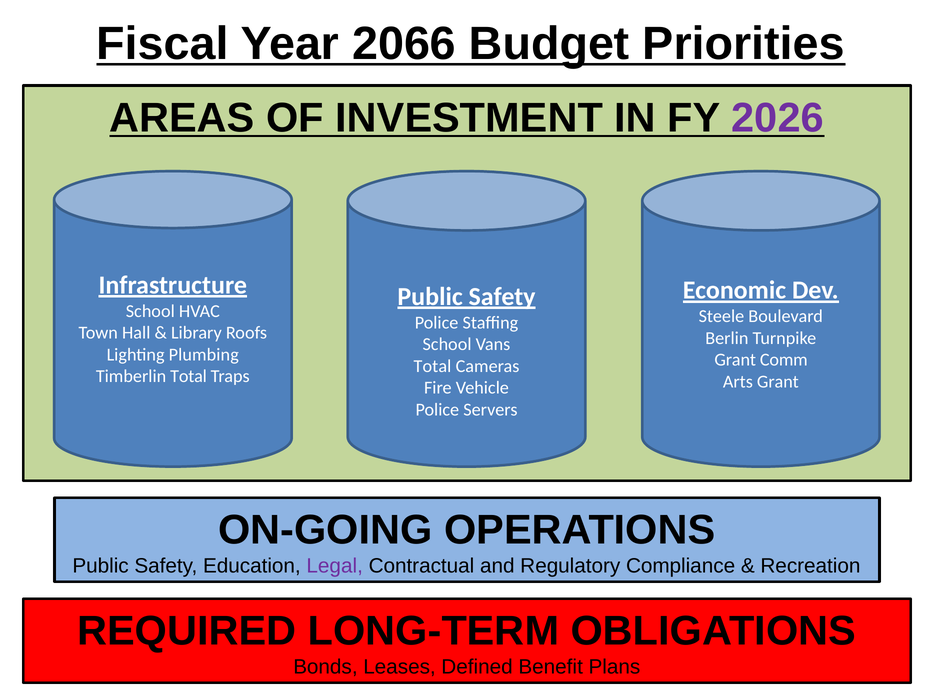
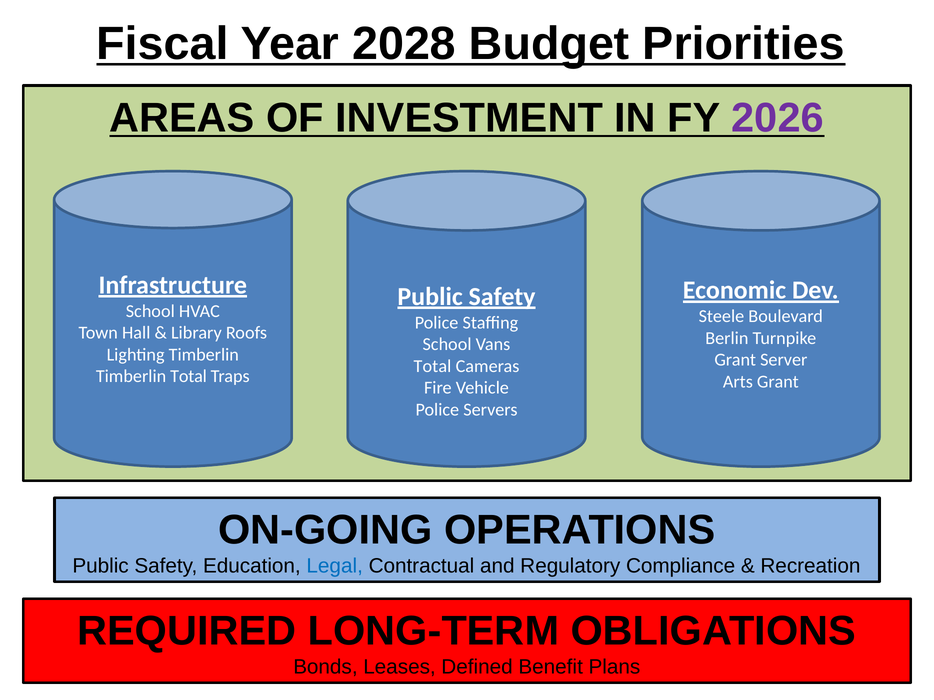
2066: 2066 -> 2028
Lighting Plumbing: Plumbing -> Timberlin
Comm: Comm -> Server
Legal colour: purple -> blue
